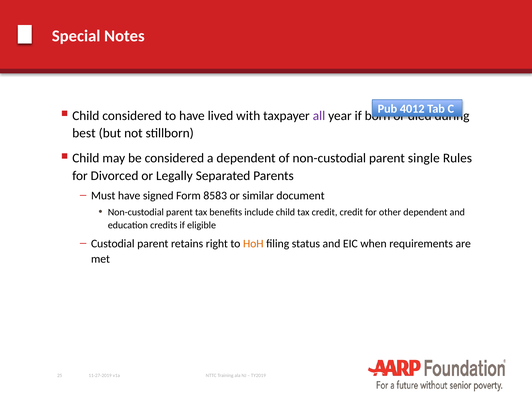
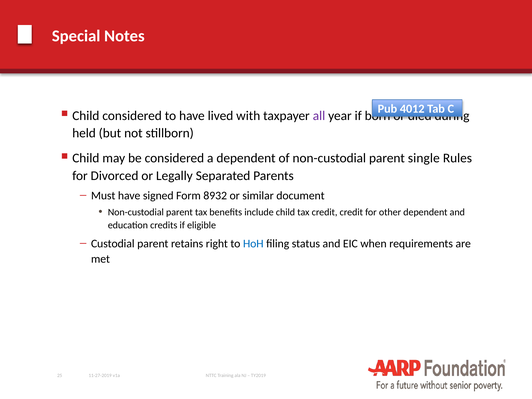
best: best -> held
8583: 8583 -> 8932
HoH colour: orange -> blue
